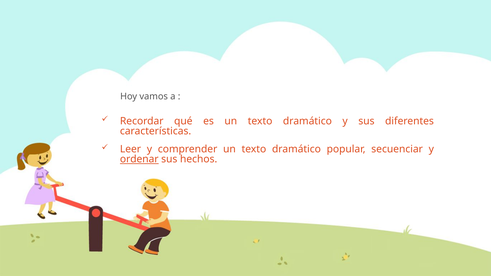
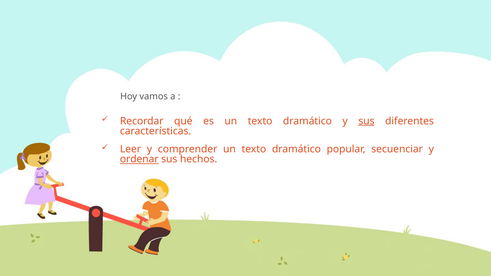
sus at (366, 121) underline: none -> present
